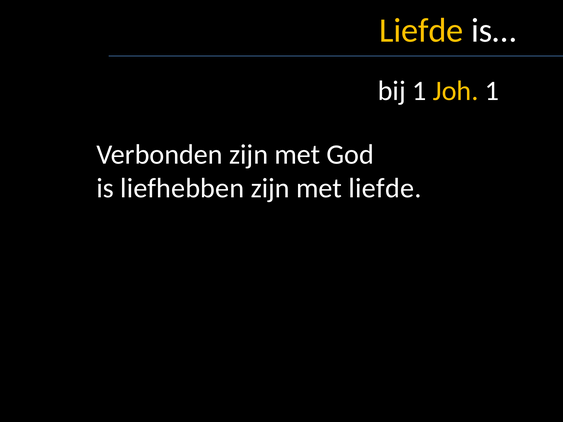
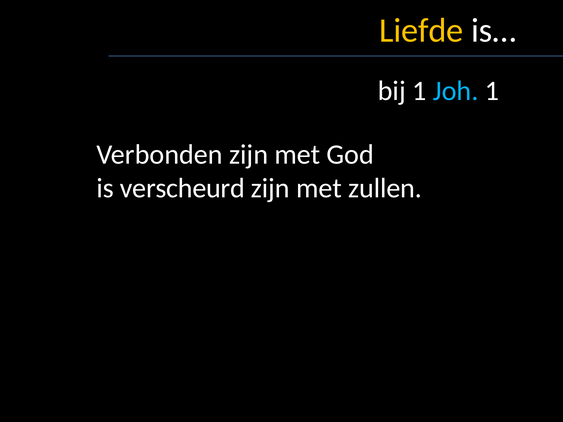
Joh colour: yellow -> light blue
liefhebben: liefhebben -> verscheurd
met liefde: liefde -> zullen
